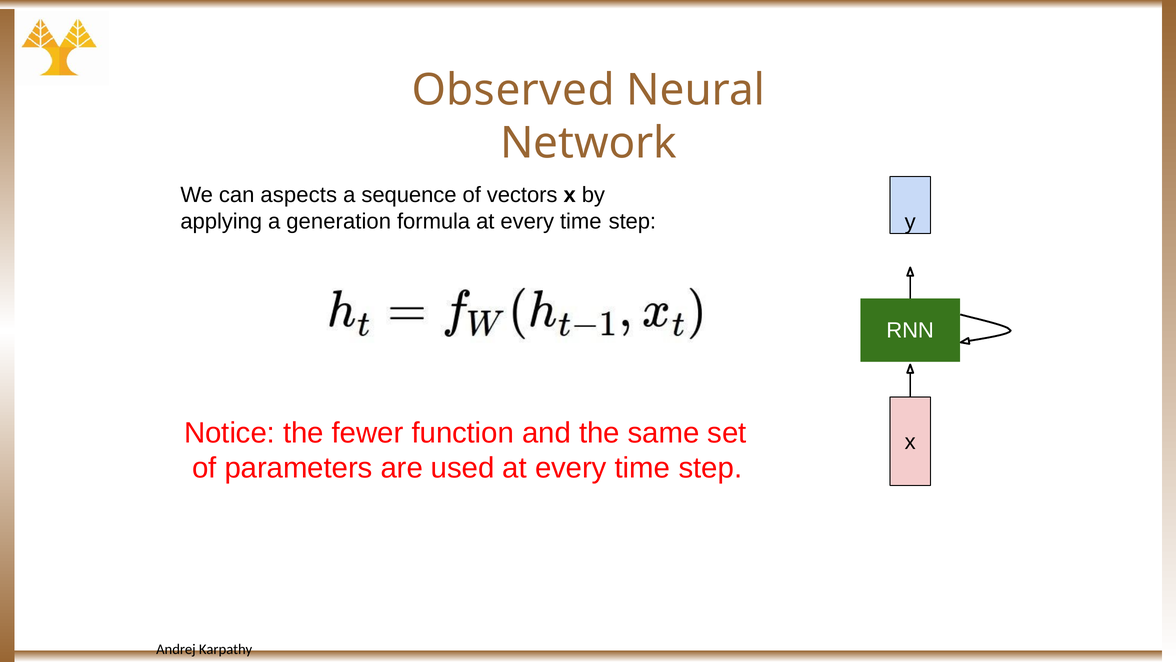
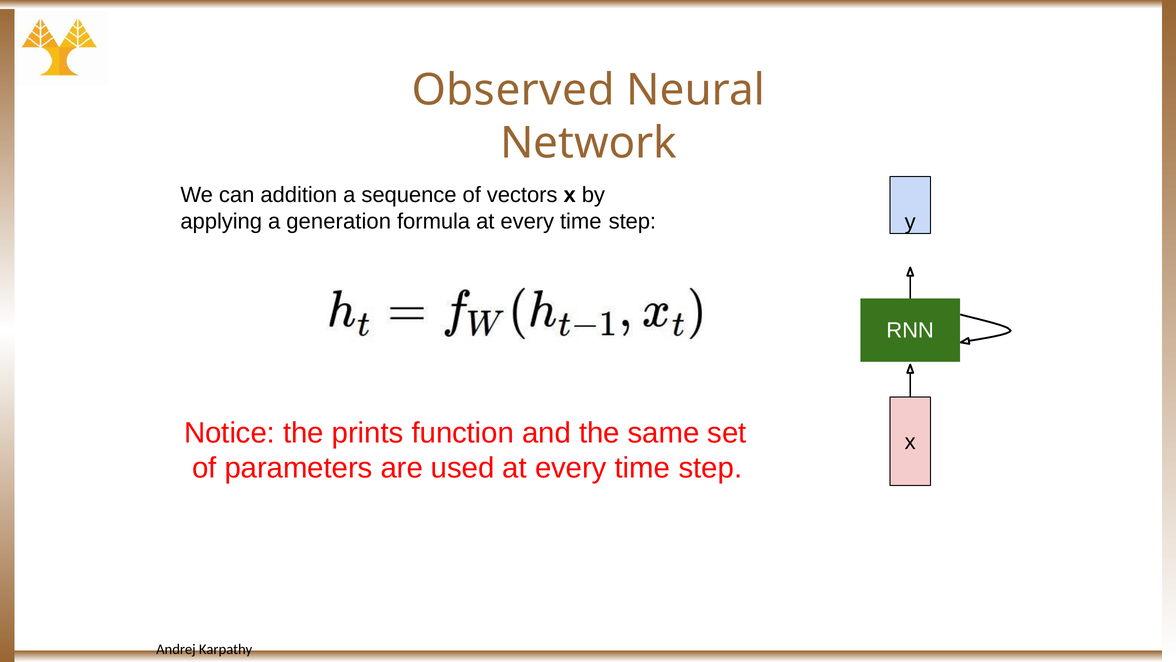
aspects: aspects -> addition
fewer: fewer -> prints
